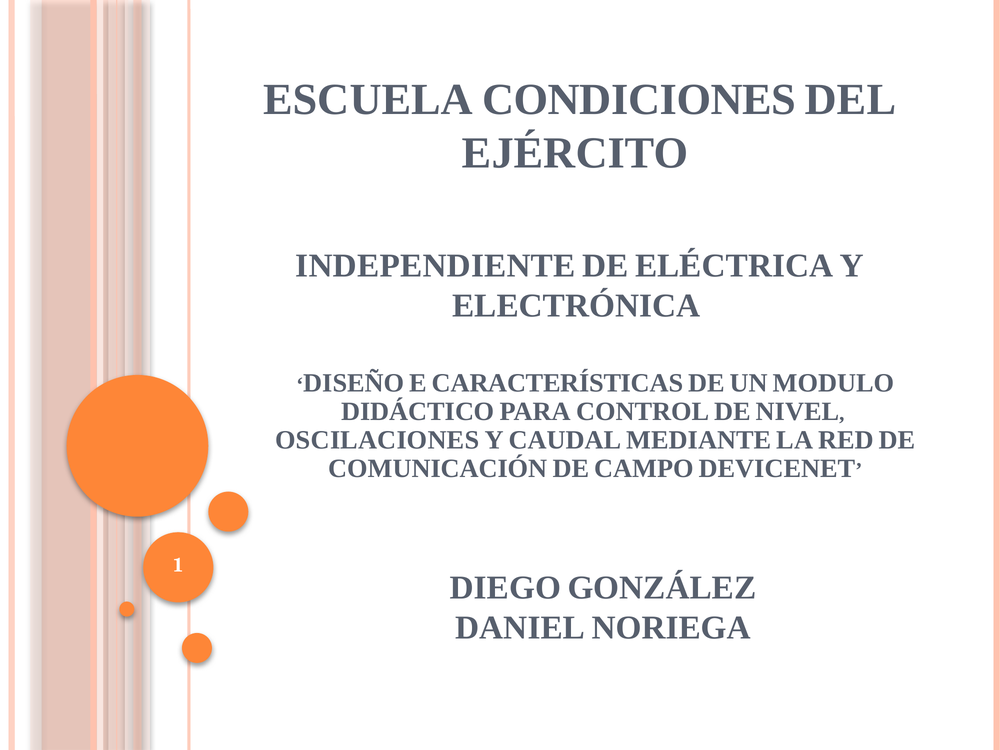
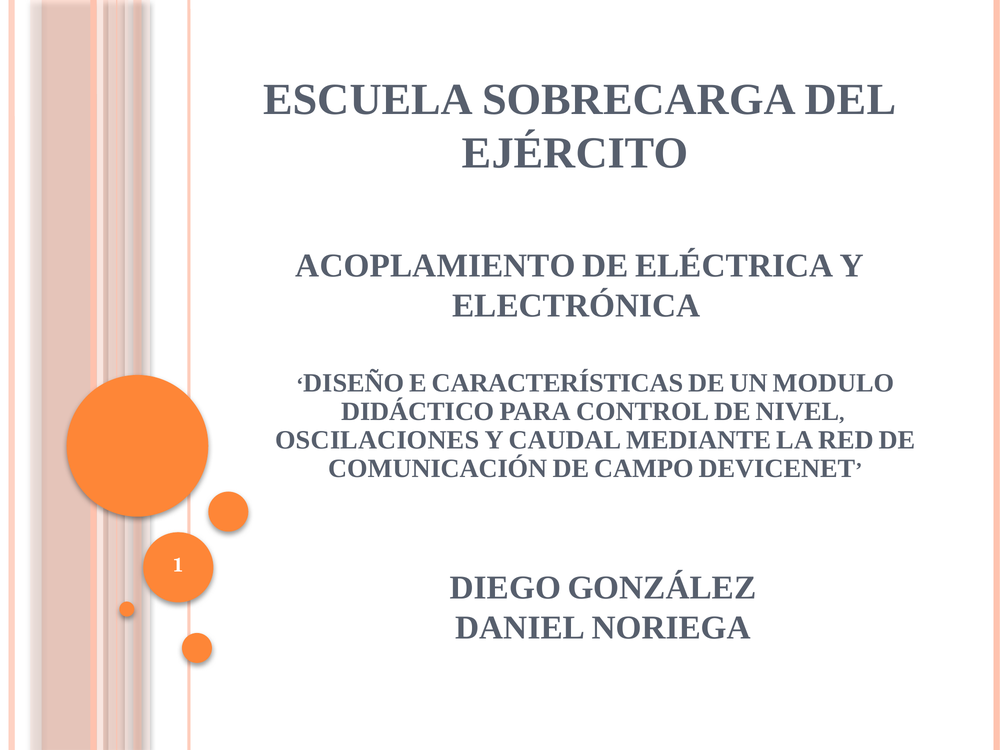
CONDICIONES: CONDICIONES -> SOBRECARGA
INDEPENDIENTE: INDEPENDIENTE -> ACOPLAMIENTO
